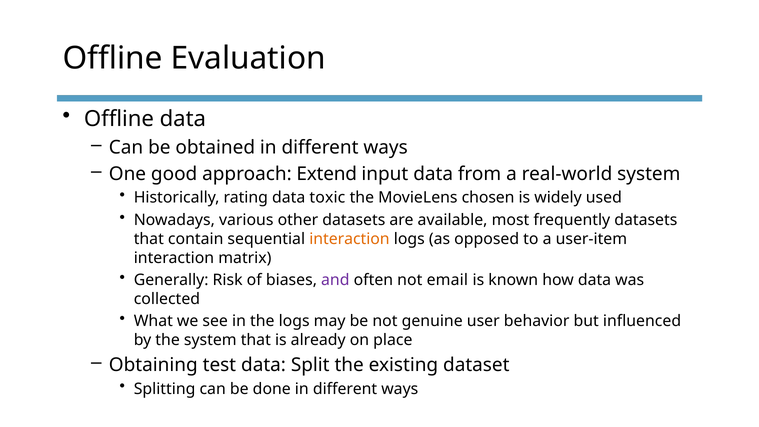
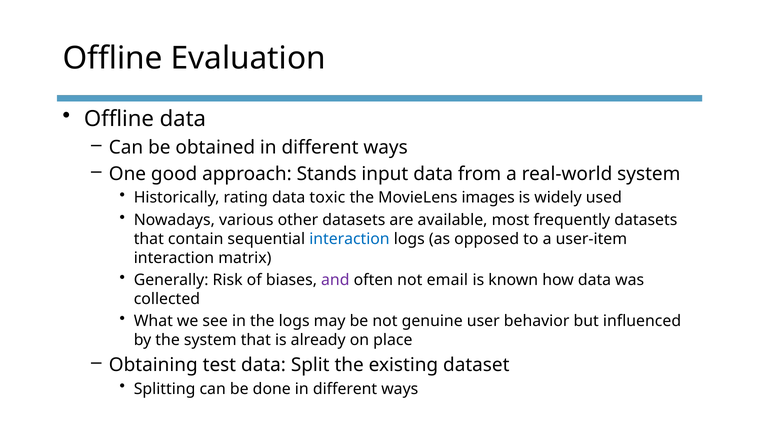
Extend: Extend -> Stands
chosen: chosen -> images
interaction at (349, 239) colour: orange -> blue
